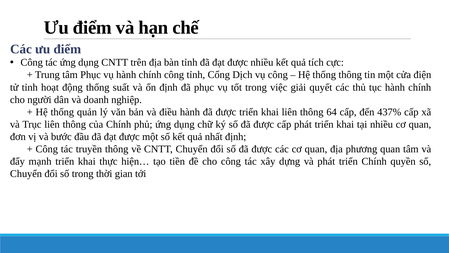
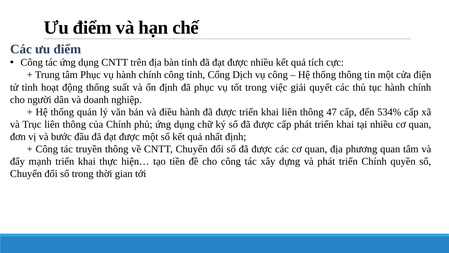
64: 64 -> 47
437%: 437% -> 534%
